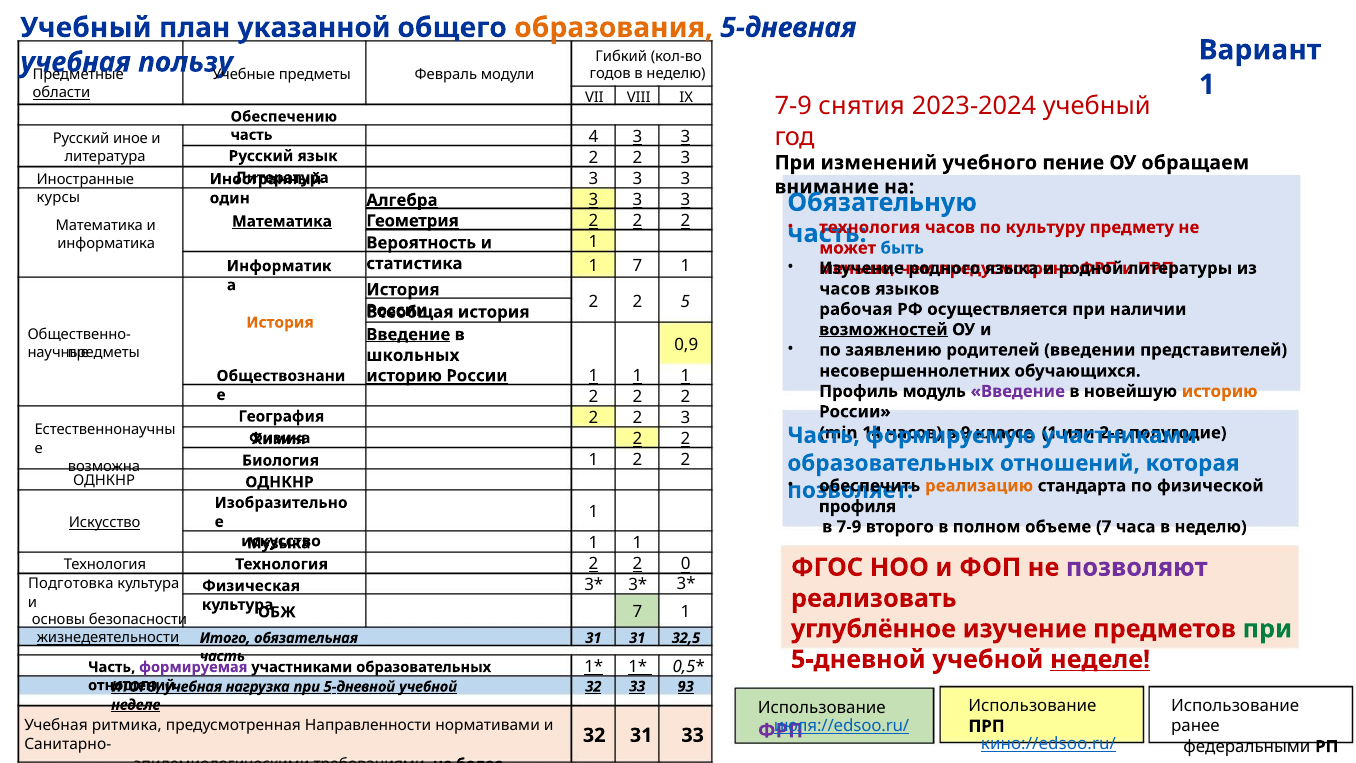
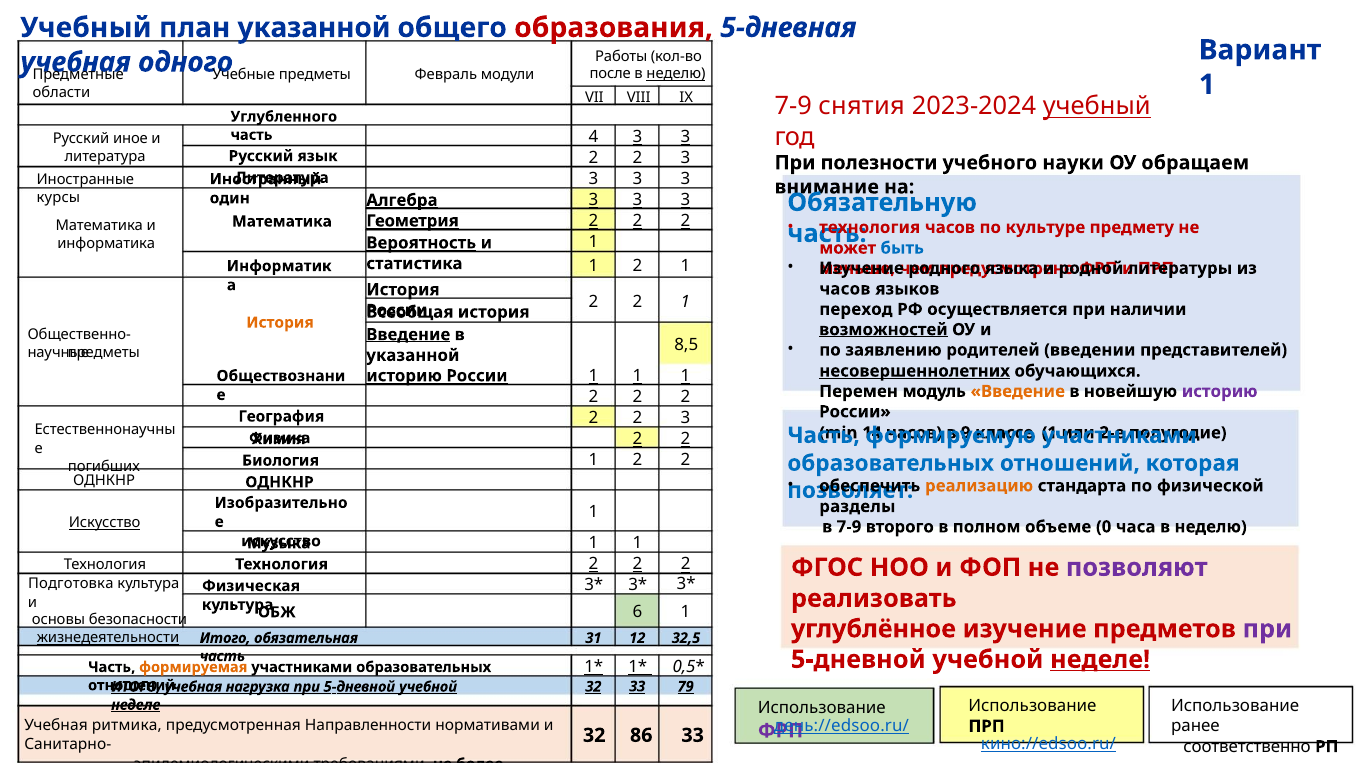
образования colour: orange -> red
Гибкий: Гибкий -> Работы
пользу: пользу -> одного
годов: годов -> после
неделю at (676, 74) underline: none -> present
области underline: present -> none
учебный at (1097, 107) underline: none -> present
Обеспечению: Обеспечению -> Углубленного
изменений: изменений -> полезности
пение: пение -> науки
Математика at (282, 221) underline: present -> none
культуру: культуру -> культуре
Вероятность underline: none -> present
7 at (637, 266): 7 -> 2
5 at (685, 301): 5 -> 1
рабочая: рабочая -> переход
0,9: 0,9 -> 8,5
школьных at (413, 355): школьных -> указанной
несовершеннолетних underline: none -> present
Профиль: Профиль -> Перемен
Введение at (1018, 391) colour: purple -> orange
историю at (1220, 391) colour: orange -> purple
возможна: возможна -> погибших
профиля: профиля -> разделы
объеме 7: 7 -> 0
Технология 0: 0 -> 2
ОБЖ 7: 7 -> 6
при at (1267, 629) colour: green -> purple
31 31: 31 -> 12
формируемая colour: purple -> orange
93: 93 -> 79
июля://edsoo.ru/: июля://edsoo.ru/ -> день://edsoo.ru/
32 31: 31 -> 86
федеральными: федеральными -> соответственно
